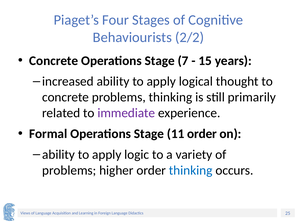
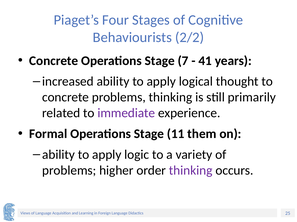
15: 15 -> 41
11 order: order -> them
thinking at (191, 171) colour: blue -> purple
